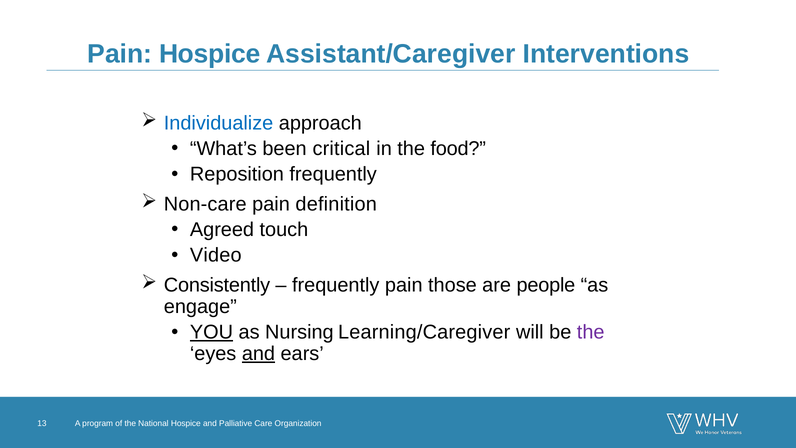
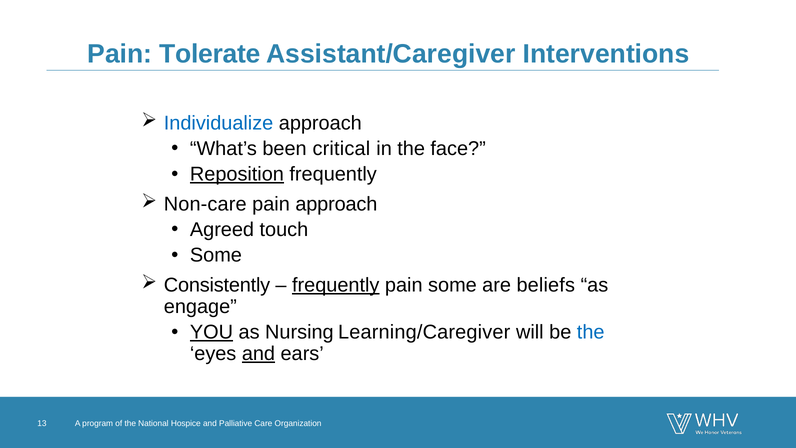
Pain Hospice: Hospice -> Tolerate
food: food -> face
Reposition underline: none -> present
pain definition: definition -> approach
Video at (216, 255): Video -> Some
frequently at (336, 285) underline: none -> present
pain those: those -> some
people: people -> beliefs
the at (591, 332) colour: purple -> blue
